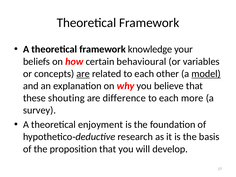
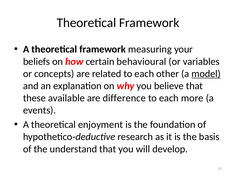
knowledge: knowledge -> measuring
are at (83, 74) underline: present -> none
shouting: shouting -> available
survey: survey -> events
proposition: proposition -> understand
